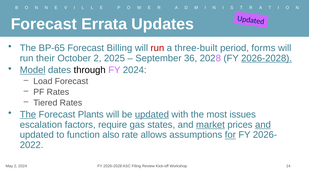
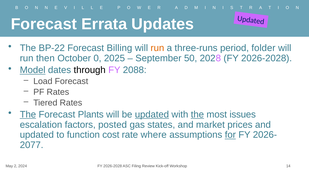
BP-65: BP-65 -> BP-22
run at (157, 48) colour: red -> orange
three-built: three-built -> three-runs
forms: forms -> folder
their: their -> then
October 2: 2 -> 0
36: 36 -> 50
2026-2028 at (267, 58) underline: present -> none
FY 2024: 2024 -> 2088
the at (197, 114) underline: none -> present
require: require -> posted
market underline: present -> none
and at (263, 125) underline: present -> none
also: also -> cost
allows: allows -> where
2022: 2022 -> 2077
